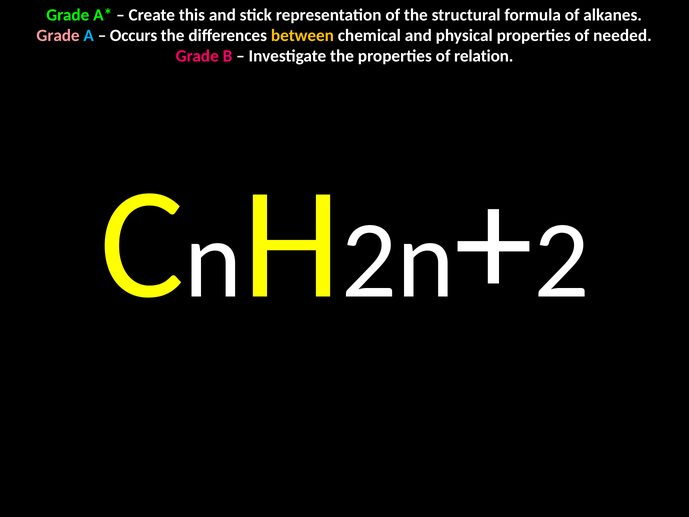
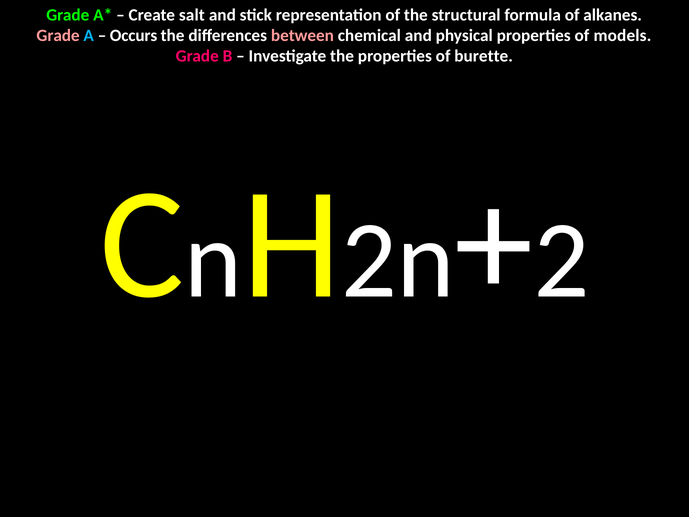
this: this -> salt
between colour: yellow -> pink
needed: needed -> models
relation: relation -> burette
